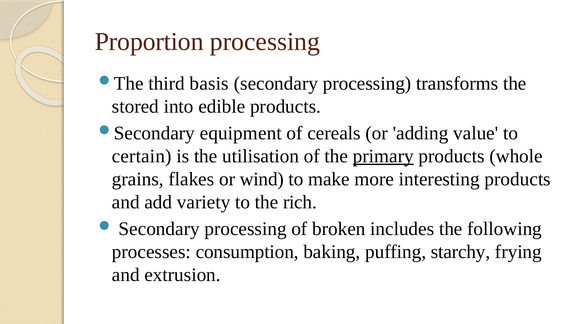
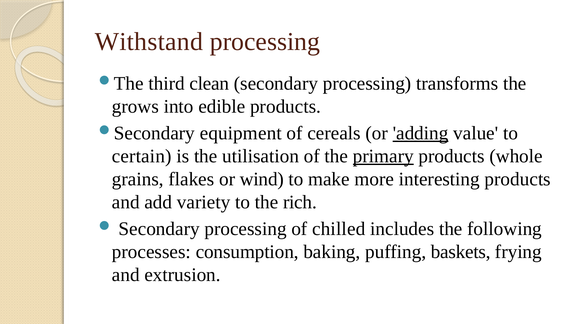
Proportion: Proportion -> Withstand
basis: basis -> clean
stored: stored -> grows
adding underline: none -> present
broken: broken -> chilled
starchy: starchy -> baskets
